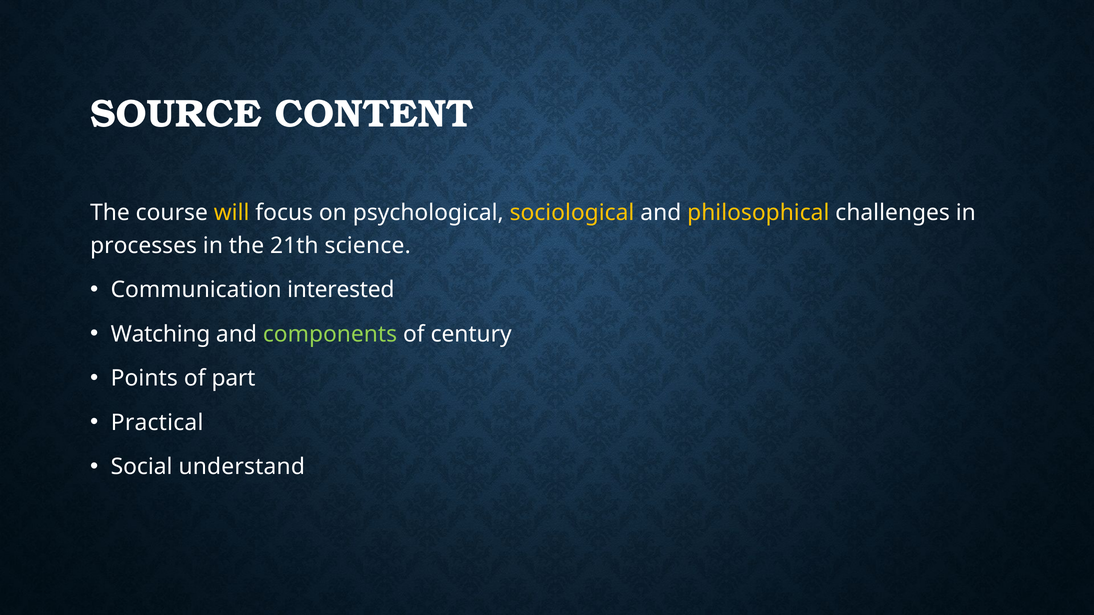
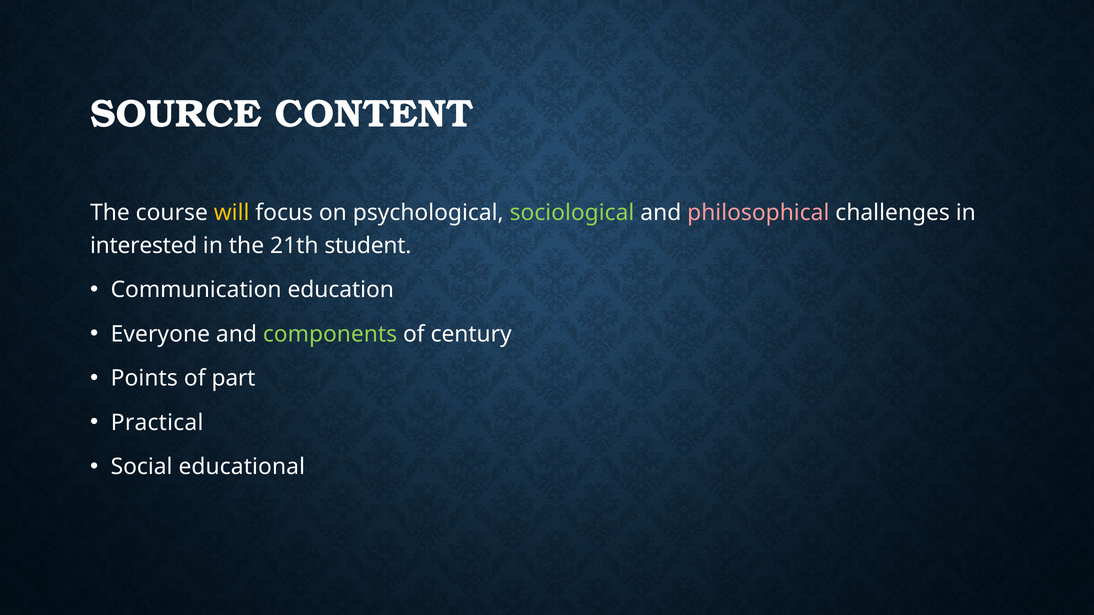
sociological colour: yellow -> light green
philosophical colour: yellow -> pink
processes: processes -> interested
science: science -> student
interested: interested -> education
Watching: Watching -> Everyone
understand: understand -> educational
